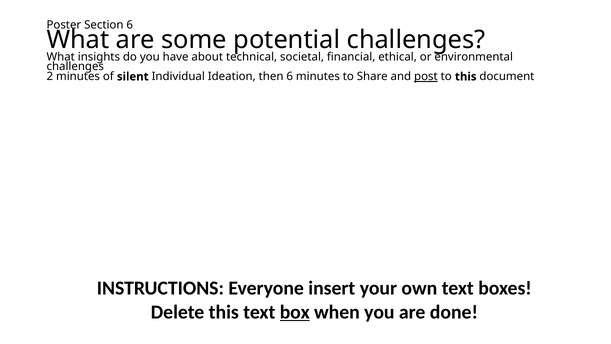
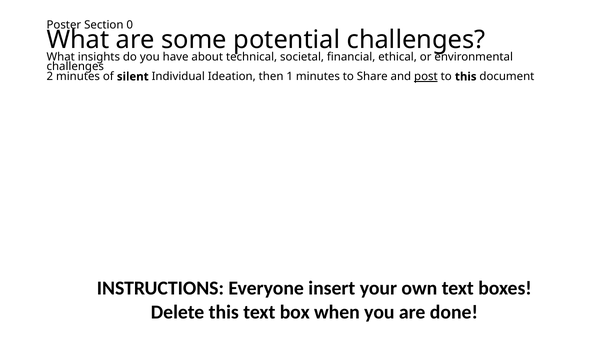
Section 6: 6 -> 0
then 6: 6 -> 1
box underline: present -> none
